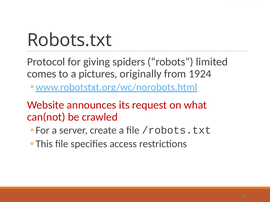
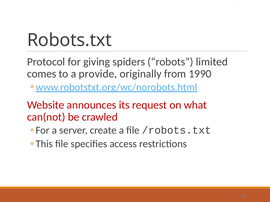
pictures: pictures -> provide
1924: 1924 -> 1990
